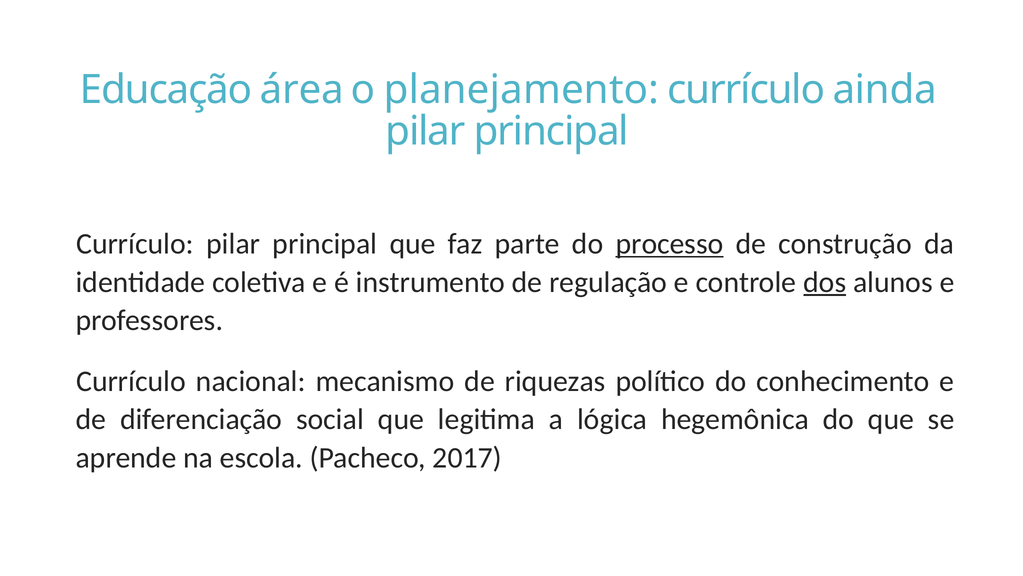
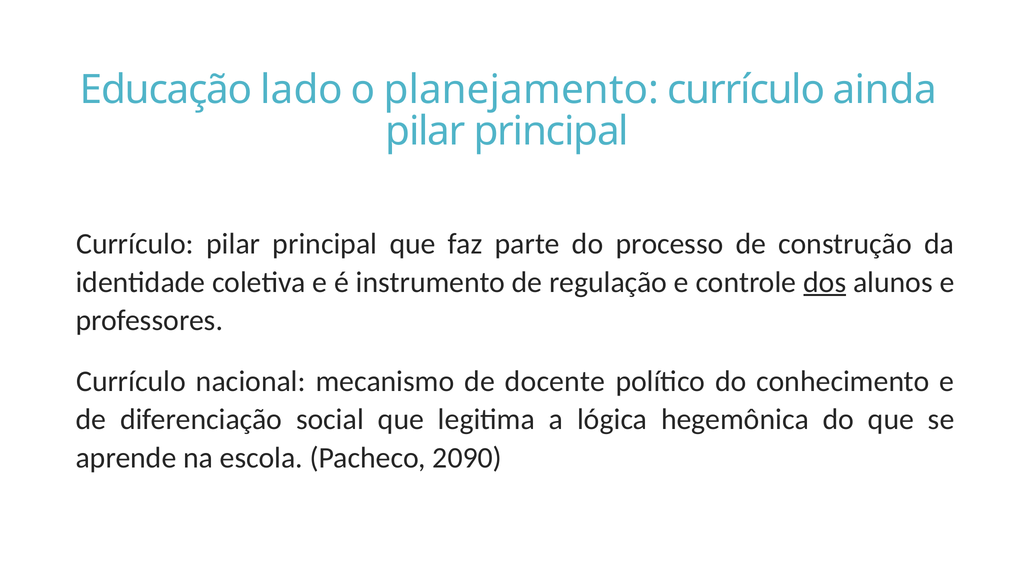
área: área -> lado
processo underline: present -> none
riquezas: riquezas -> docente
2017: 2017 -> 2090
